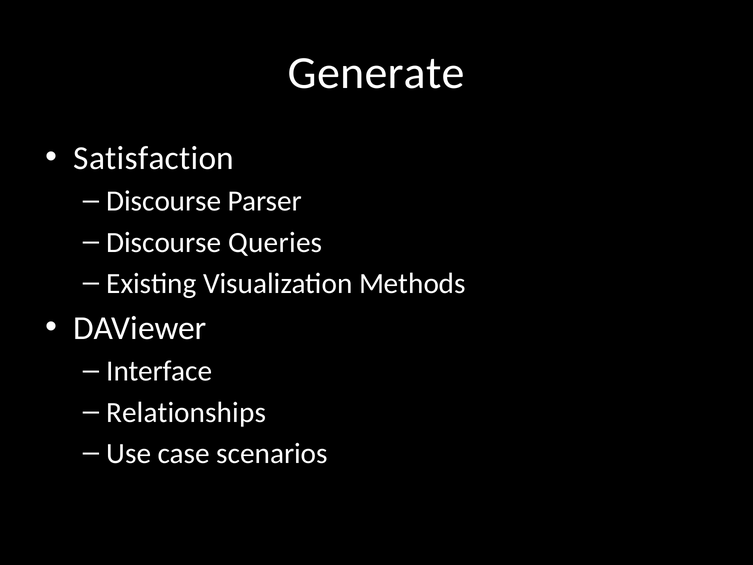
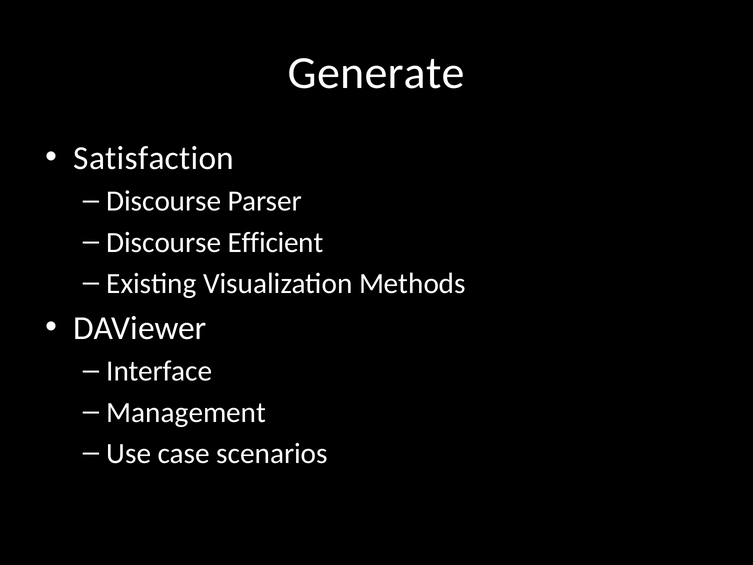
Queries: Queries -> Efficient
Relationships: Relationships -> Management
